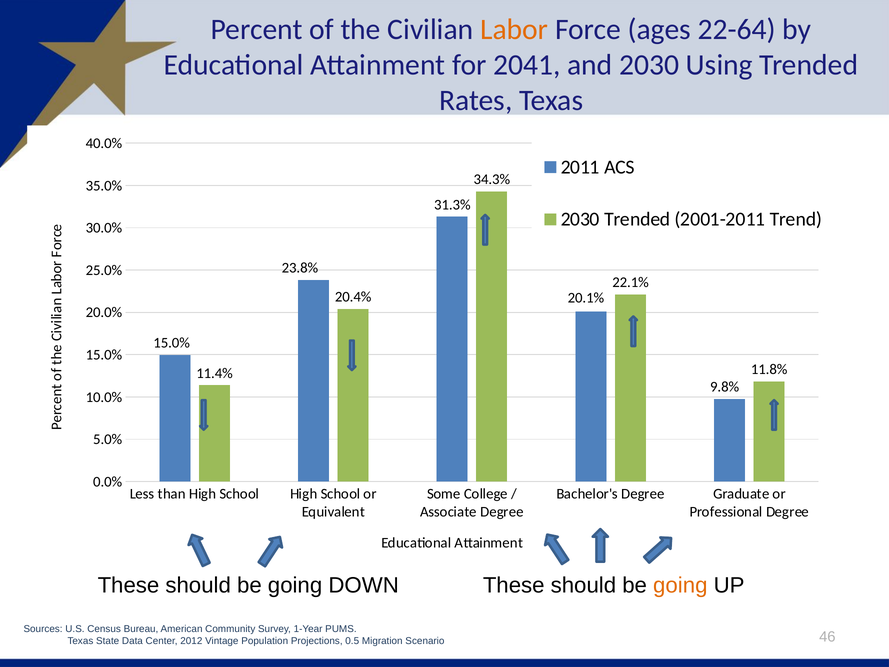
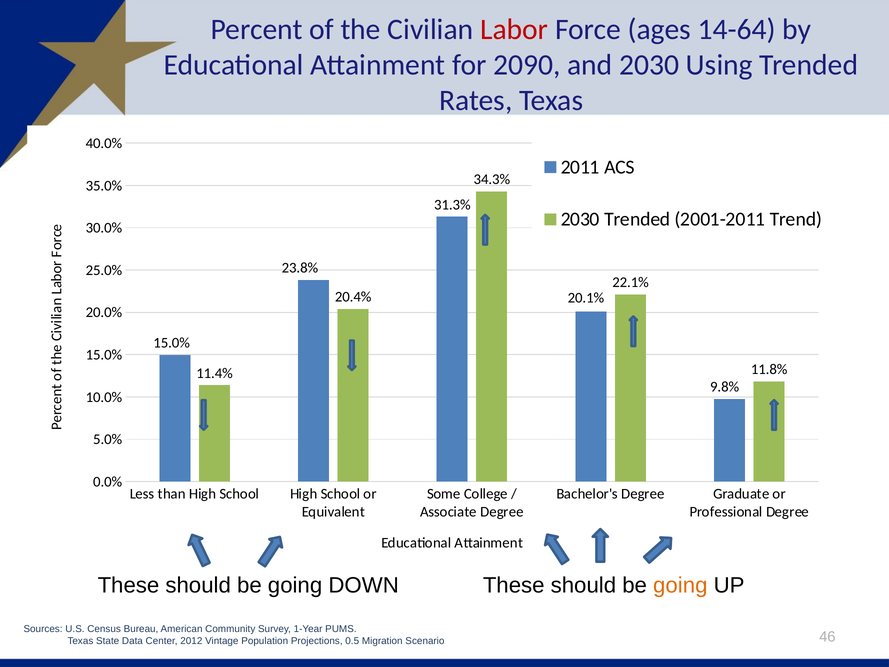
Labor colour: orange -> red
22-64: 22-64 -> 14-64
2041: 2041 -> 2090
